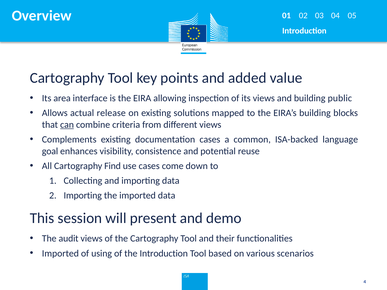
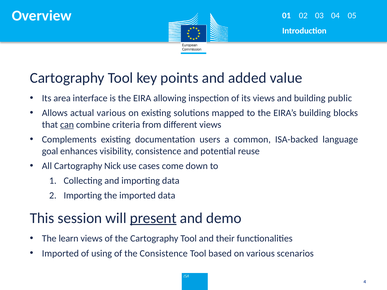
actual release: release -> various
documentation cases: cases -> users
Find: Find -> Nick
present underline: none -> present
audit: audit -> learn
the Introduction: Introduction -> Consistence
